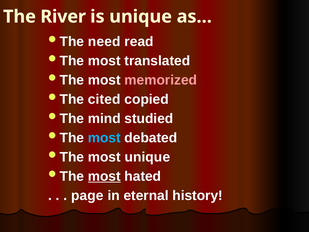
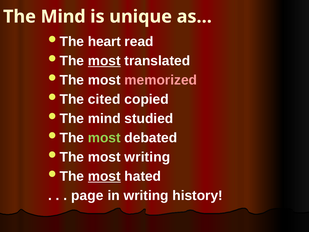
The River: River -> Mind
need: need -> heart
most at (104, 61) underline: none -> present
most at (104, 138) colour: light blue -> light green
most unique: unique -> writing
in eternal: eternal -> writing
